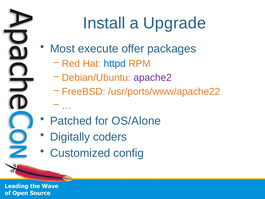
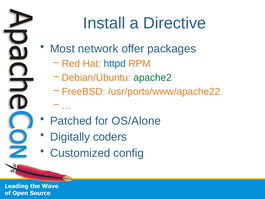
Upgrade: Upgrade -> Directive
execute: execute -> network
apache2 colour: purple -> green
